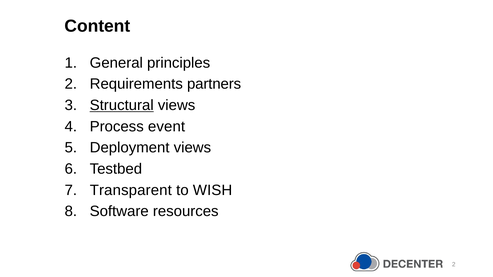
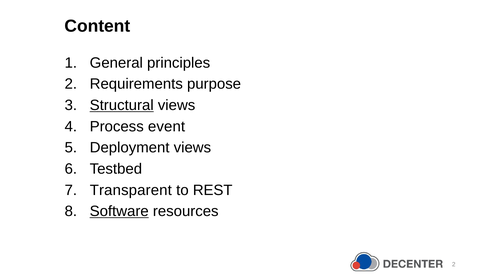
partners: partners -> purpose
WISH: WISH -> REST
Software underline: none -> present
